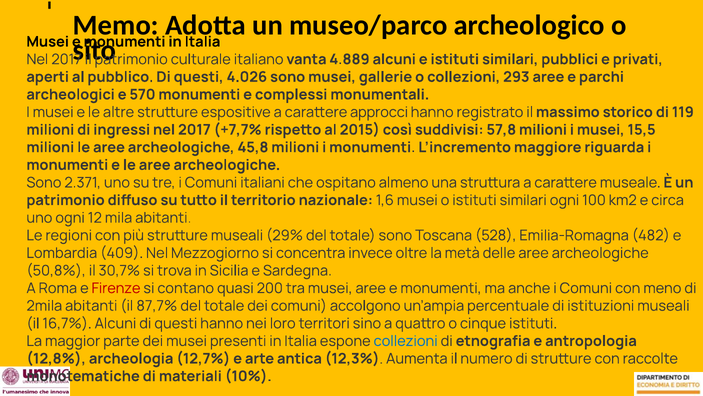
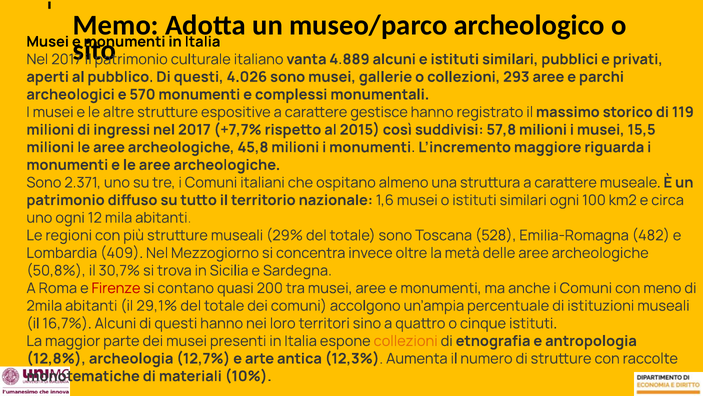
approcci: approcci -> gestisce
87,7%: 87,7% -> 29,1%
collezioni at (406, 341) colour: blue -> orange
